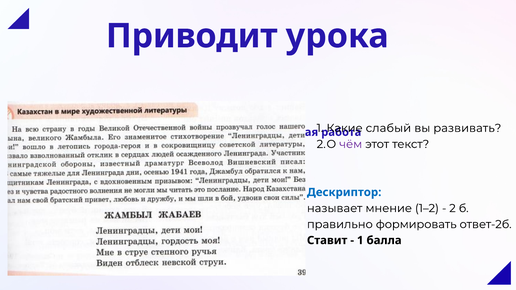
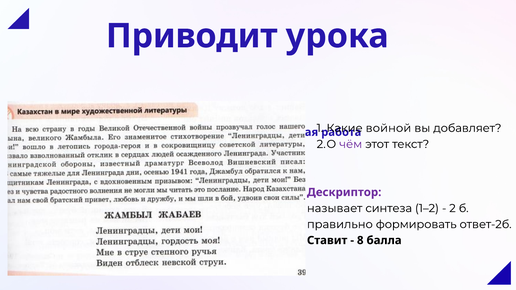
слабый: слабый -> войной
развивать: развивать -> добавляет
Дескриптор colour: blue -> purple
мнение: мнение -> синтеза
1 at (360, 241): 1 -> 8
